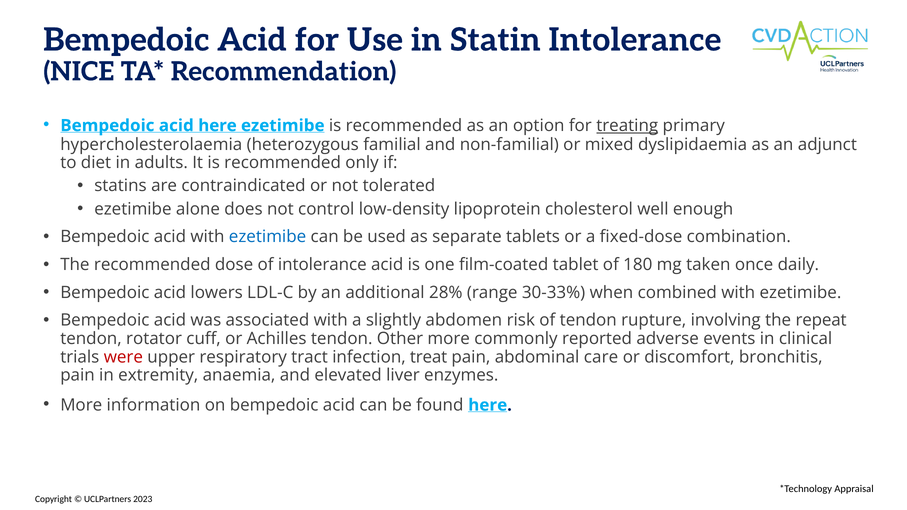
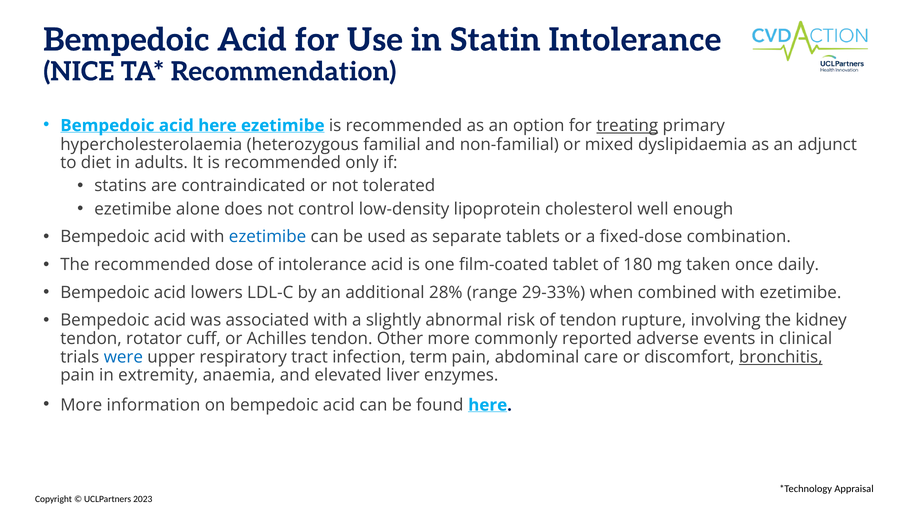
30-33%: 30-33% -> 29-33%
abdomen: abdomen -> abnormal
repeat: repeat -> kidney
were colour: red -> blue
treat: treat -> term
bronchitis underline: none -> present
